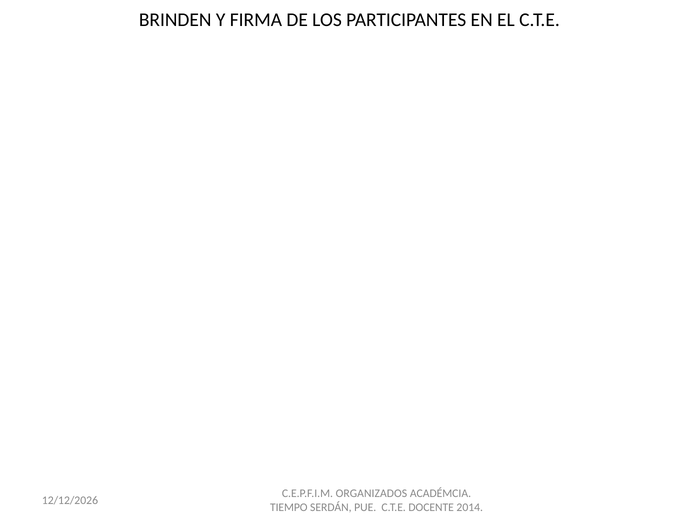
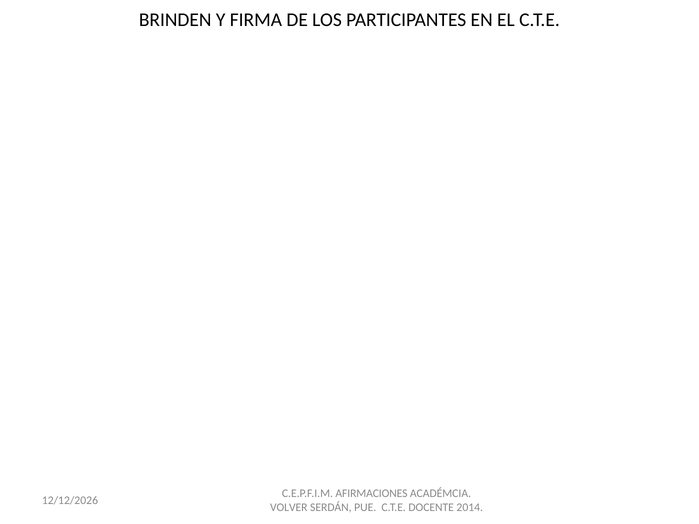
ORGANIZADOS: ORGANIZADOS -> AFIRMACIONES
TIEMPO: TIEMPO -> VOLVER
